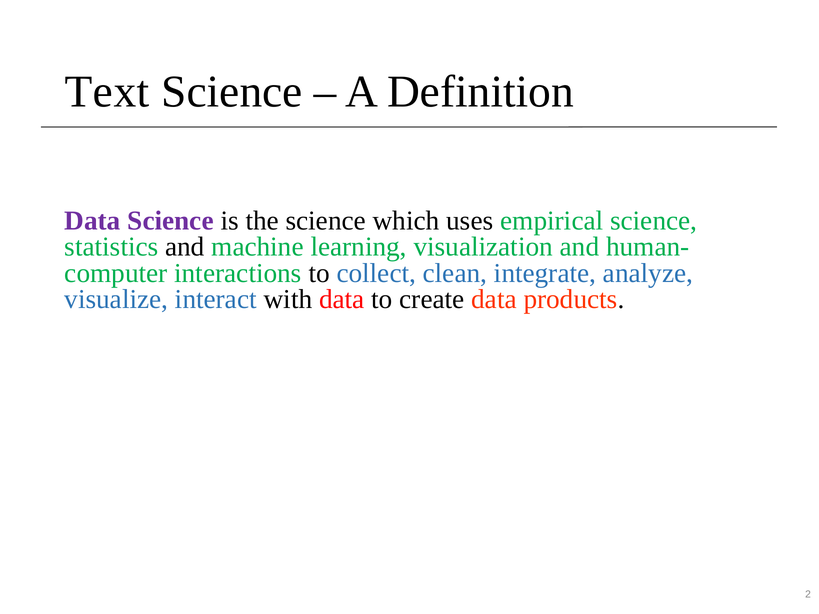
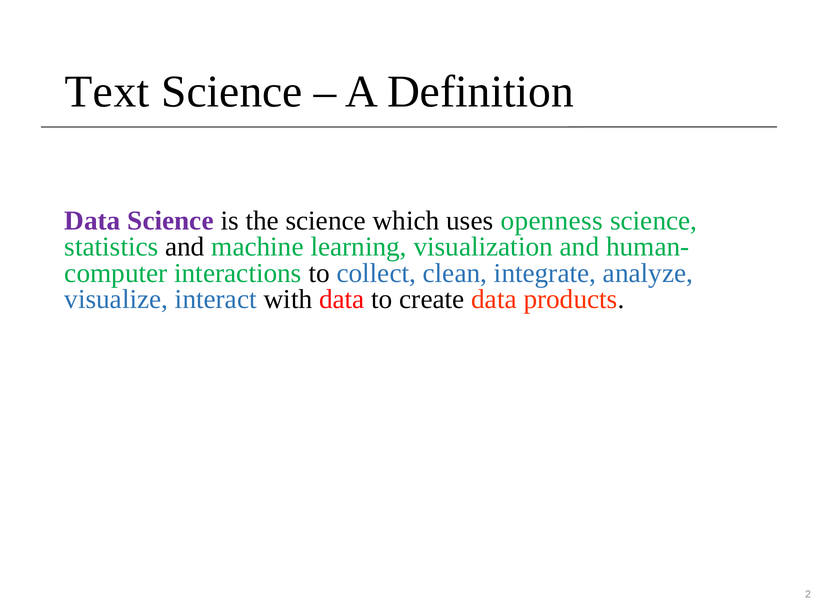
empirical: empirical -> openness
